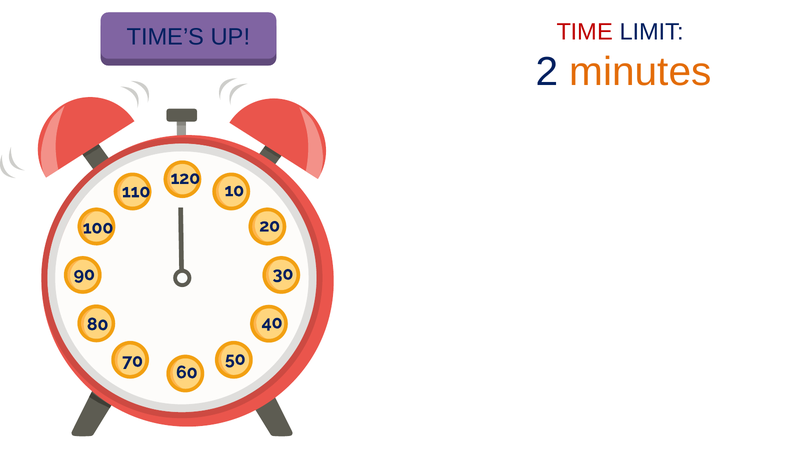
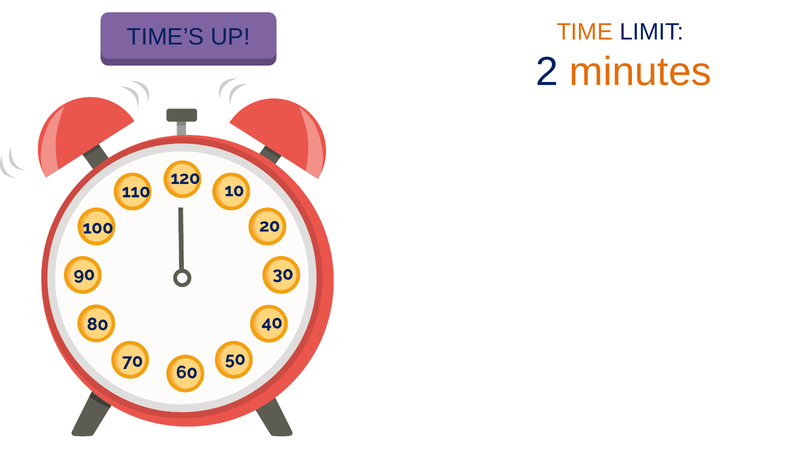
TIME colour: red -> orange
